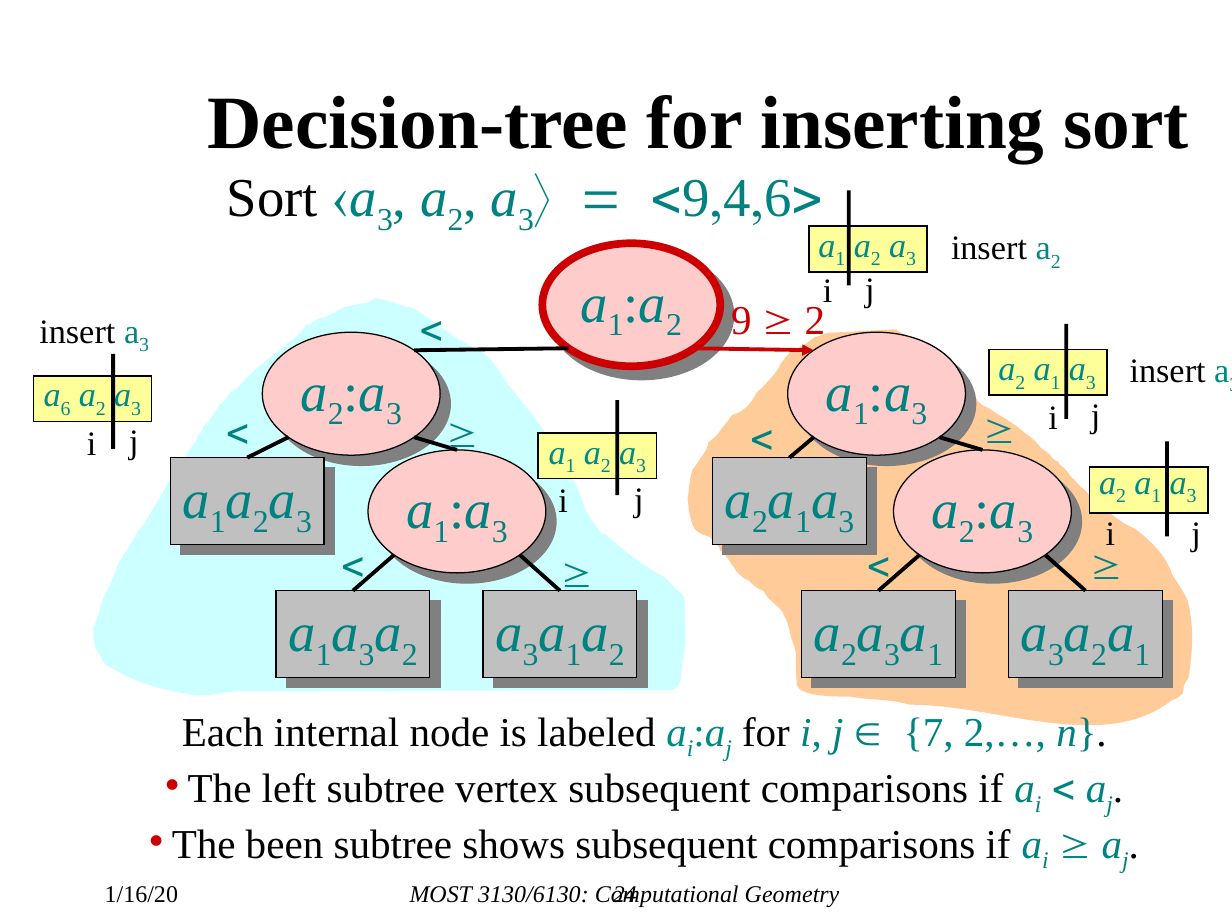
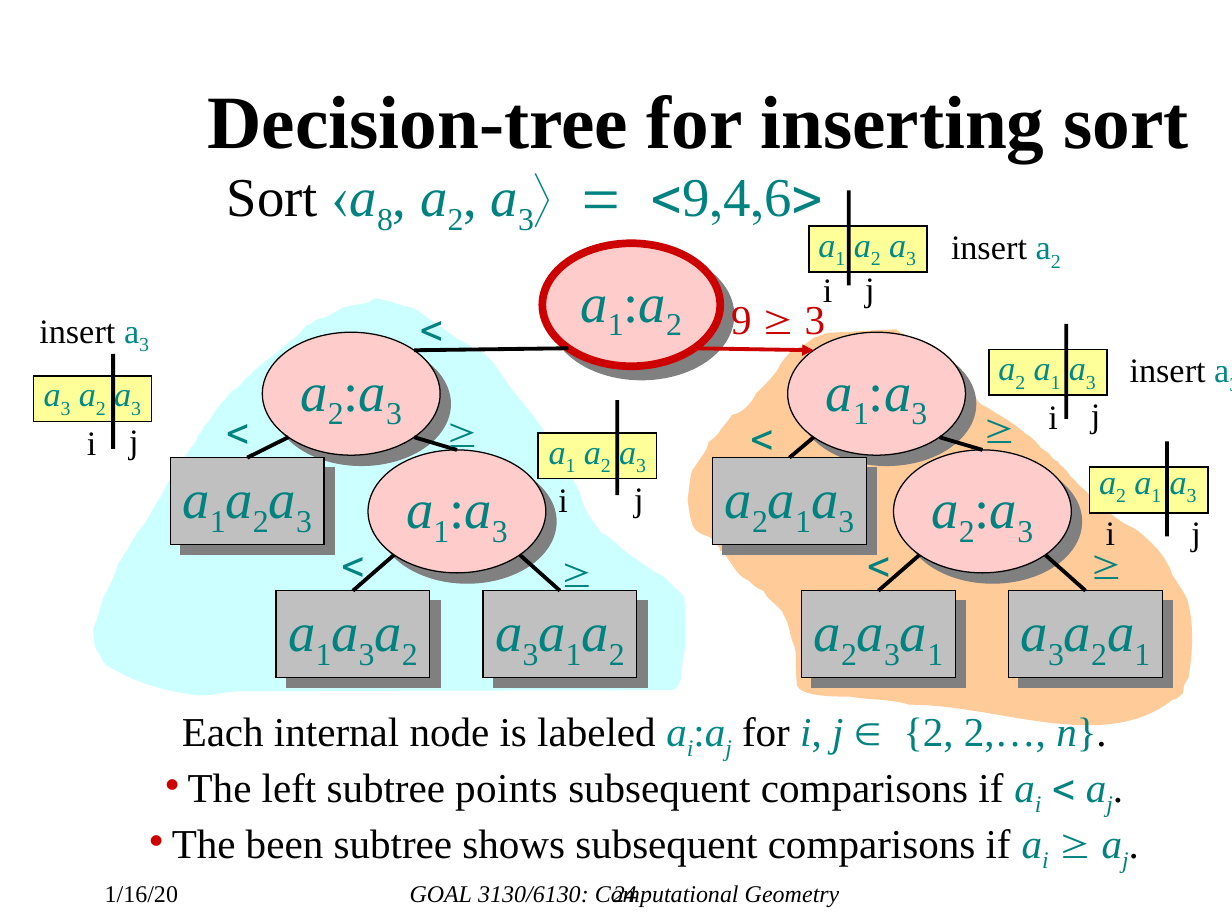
3 at (385, 220): 3 -> 8
³ 2: 2 -> 3
6 at (66, 409): 6 -> 3
Î 7: 7 -> 2
vertex: vertex -> points
MOST: MOST -> GOAL
